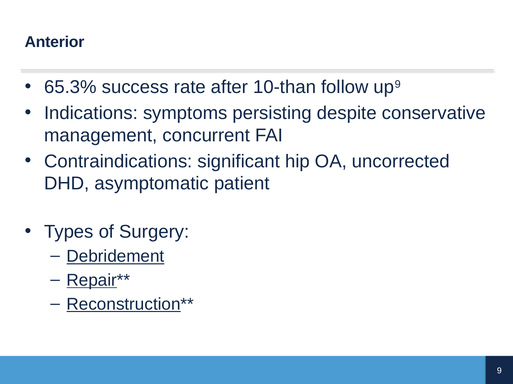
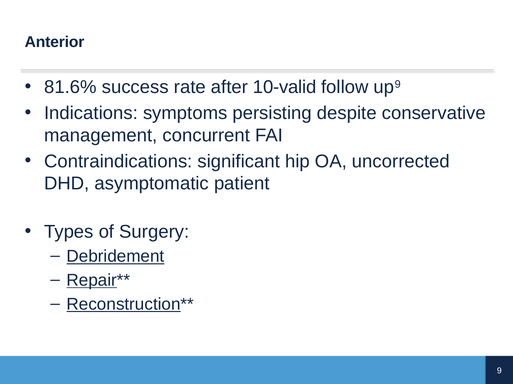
65.3%: 65.3% -> 81.6%
10-than: 10-than -> 10-valid
